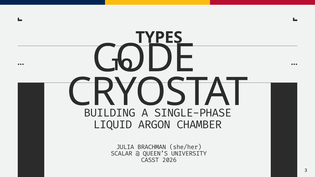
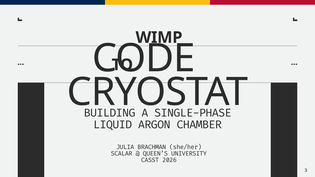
TYPES: TYPES -> WIMP
